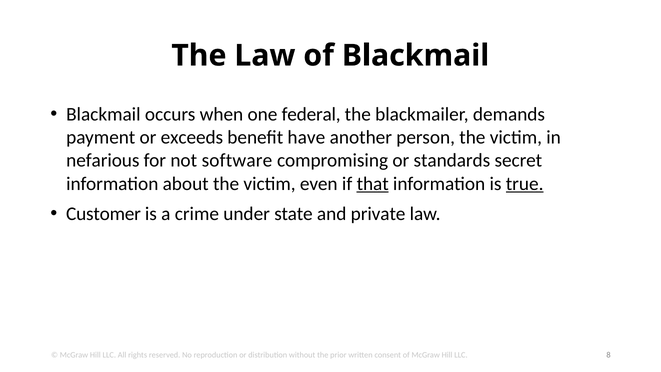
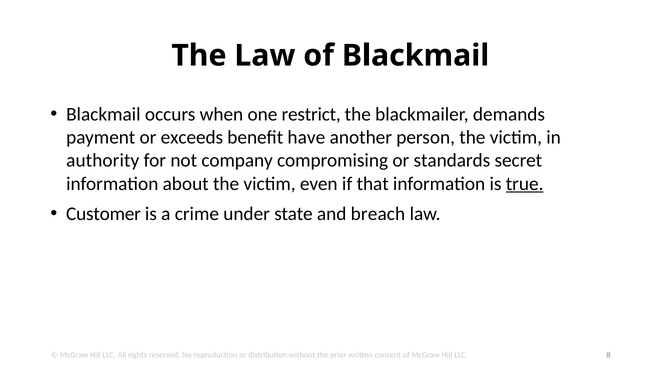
federal: federal -> restrict
nefarious: nefarious -> authority
software: software -> company
that underline: present -> none
private: private -> breach
